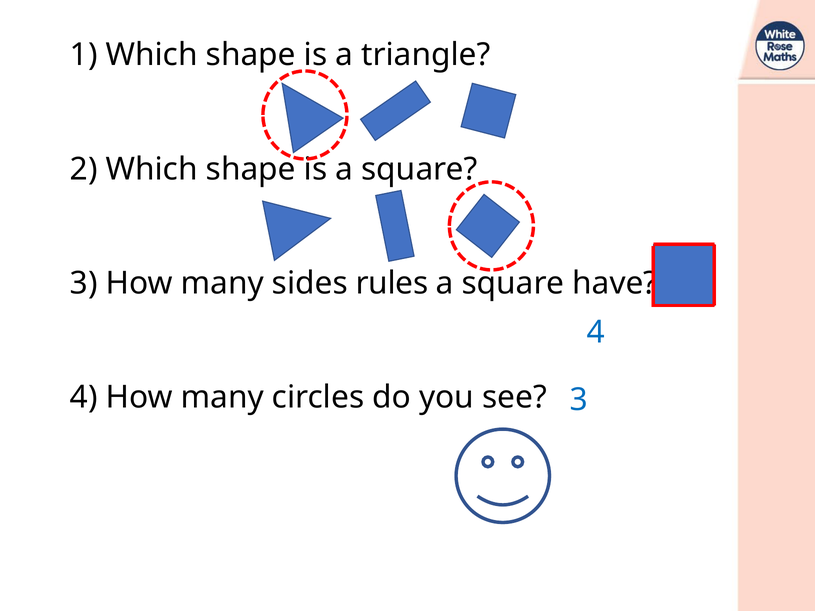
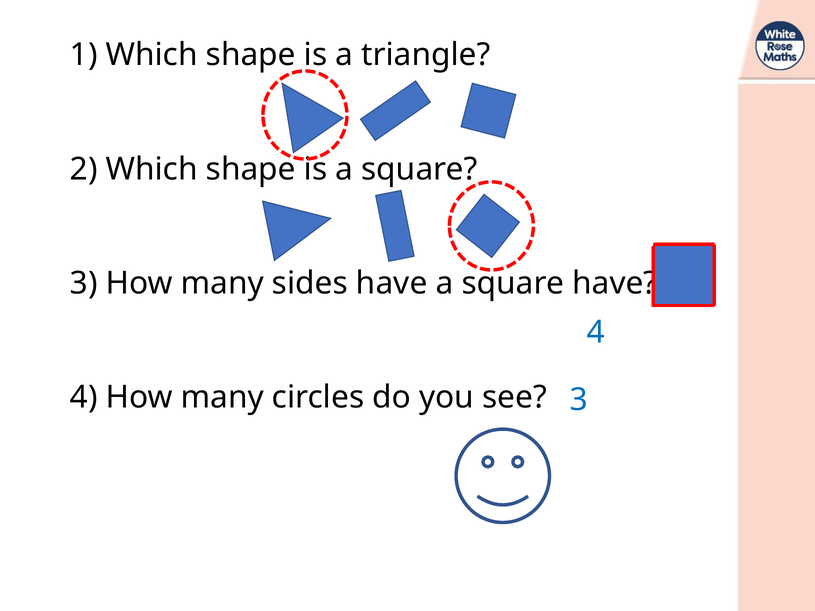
sides rules: rules -> have
